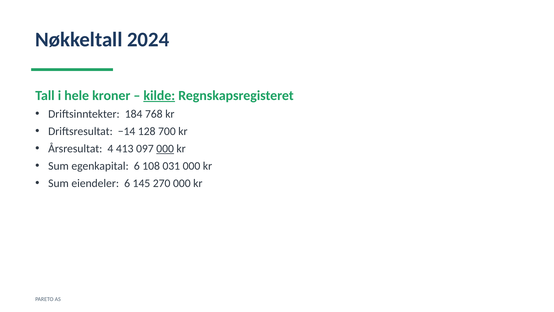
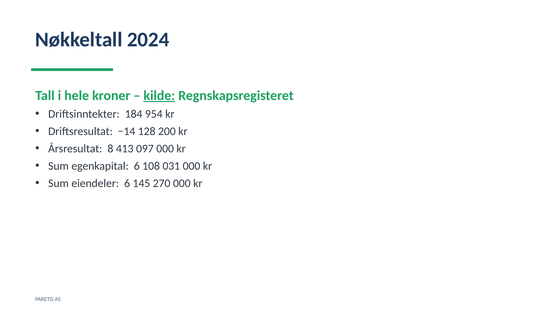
768: 768 -> 954
700: 700 -> 200
4: 4 -> 8
000 at (165, 149) underline: present -> none
